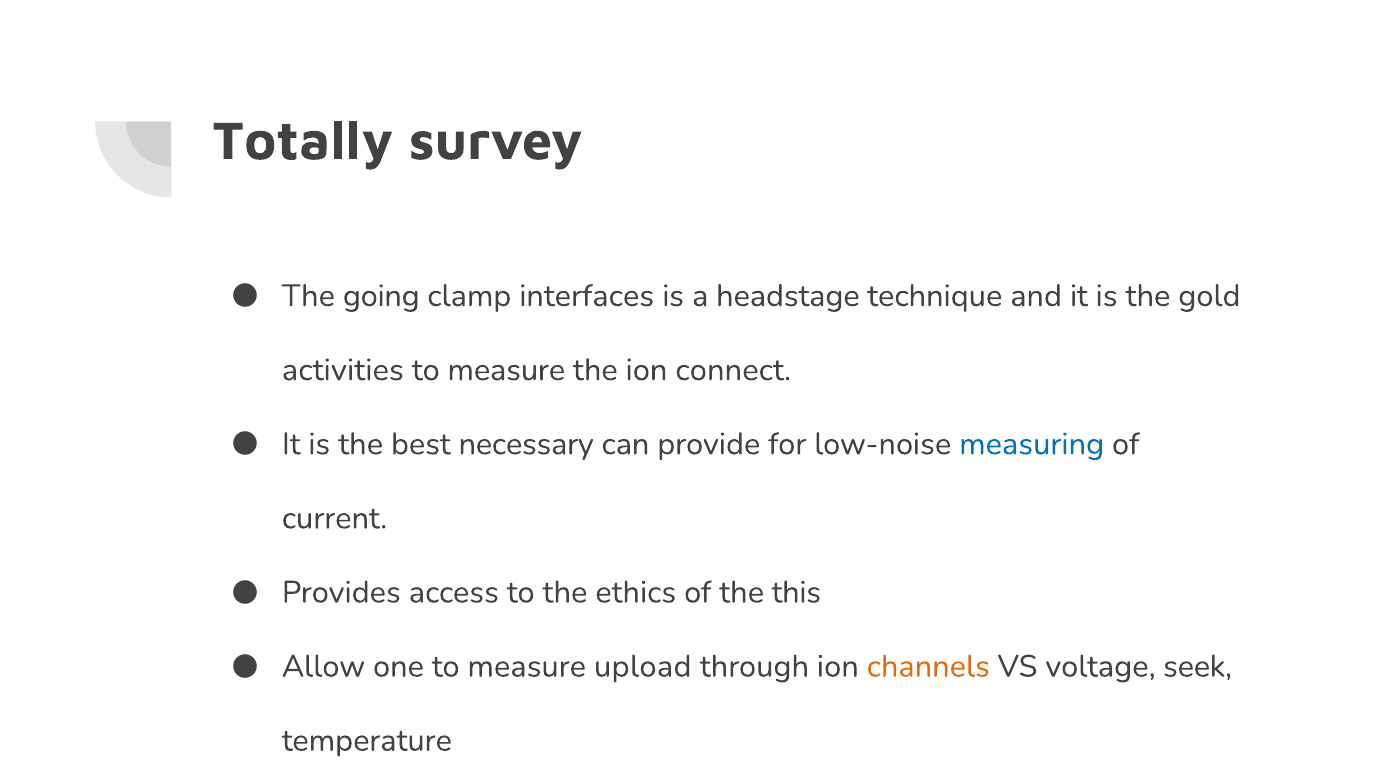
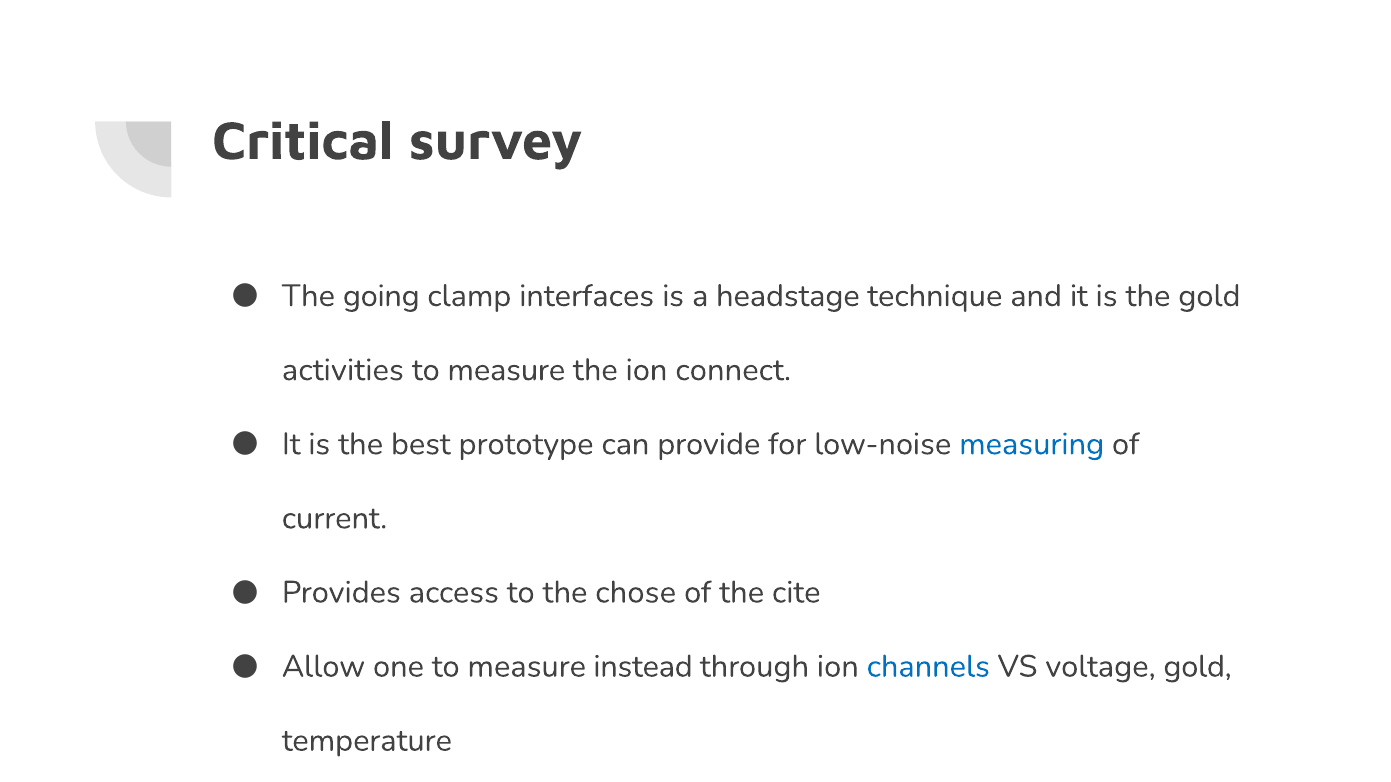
Totally: Totally -> Critical
necessary: necessary -> prototype
ethics: ethics -> chose
this: this -> cite
upload: upload -> instead
channels colour: orange -> blue
voltage seek: seek -> gold
